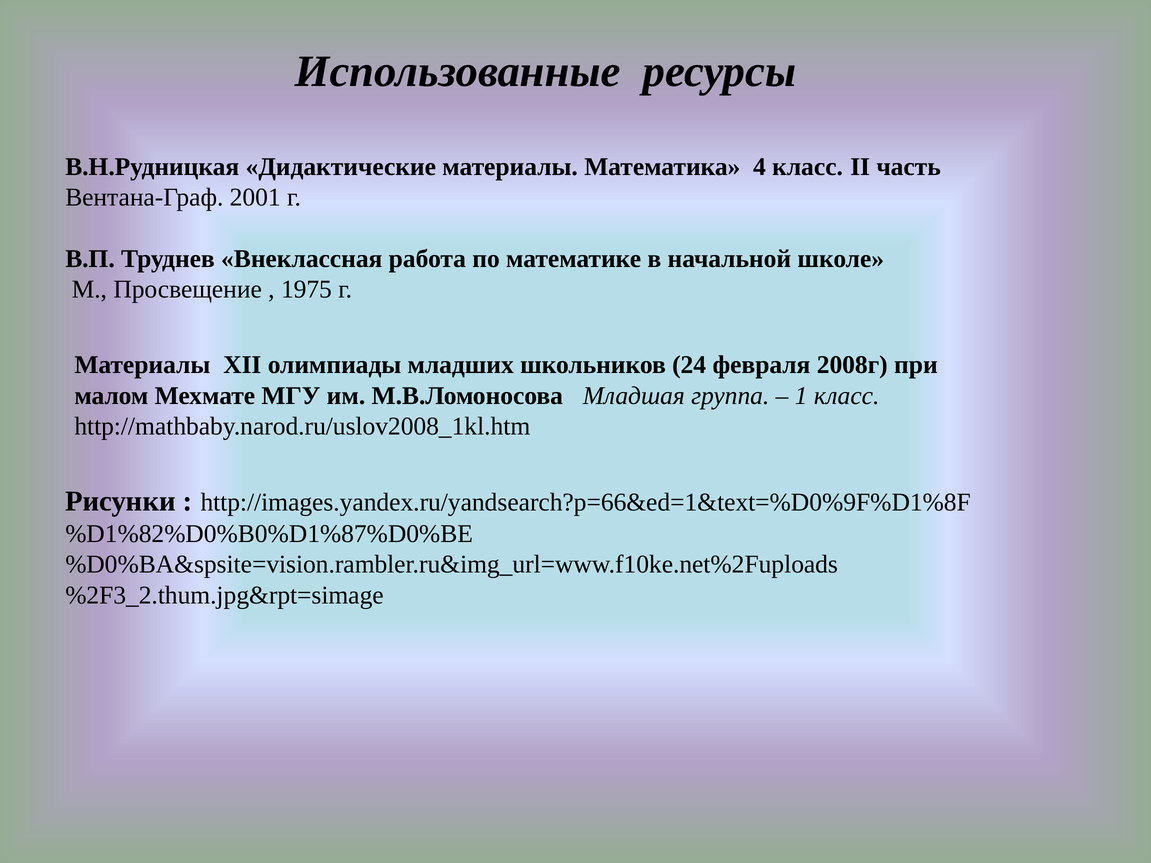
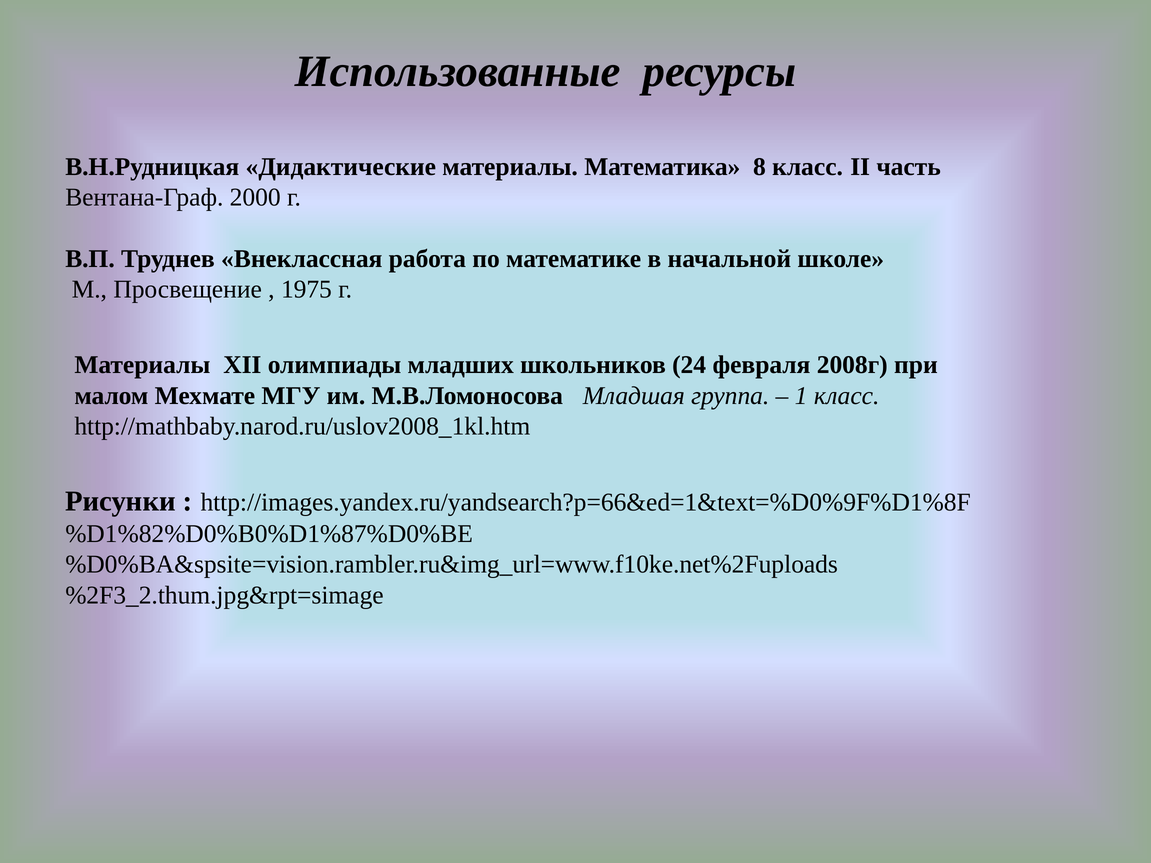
4: 4 -> 8
2001: 2001 -> 2000
